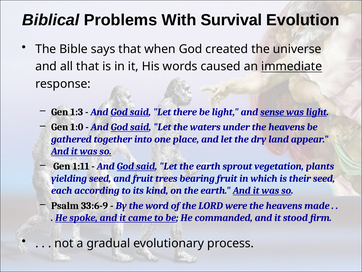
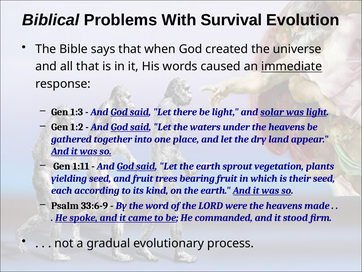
sense: sense -> solar
1:0: 1:0 -> 1:2
